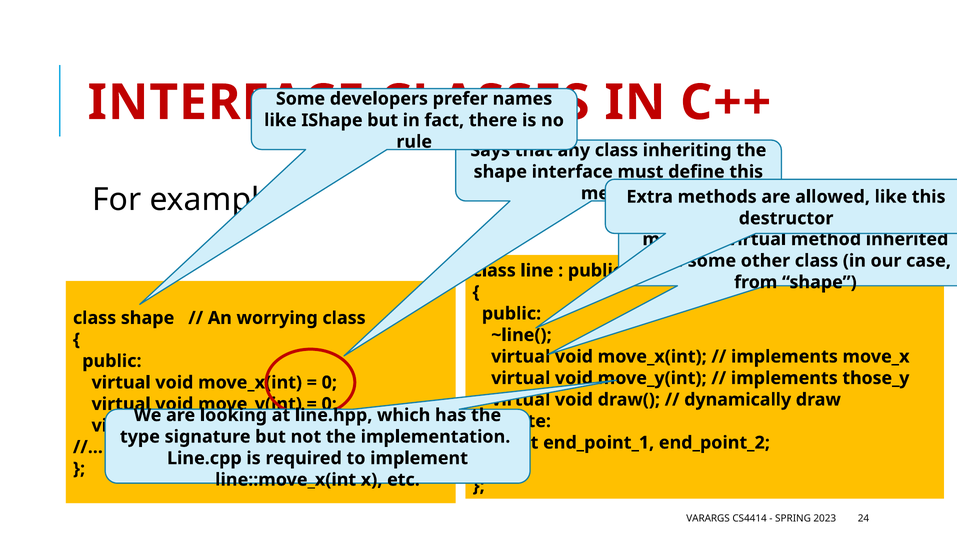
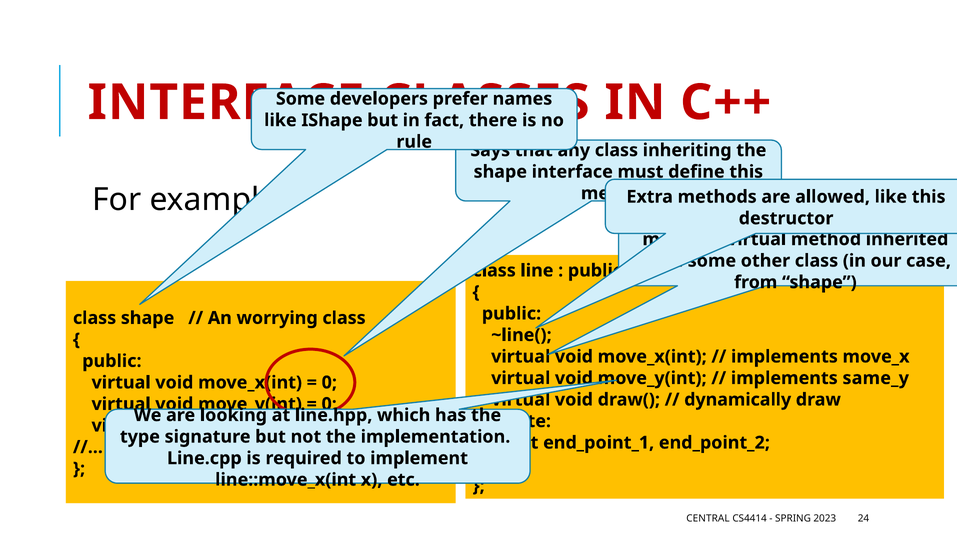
those_y: those_y -> same_y
VARARGS: VARARGS -> CENTRAL
